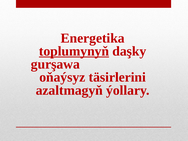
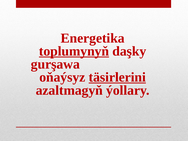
täsirlerini underline: none -> present
